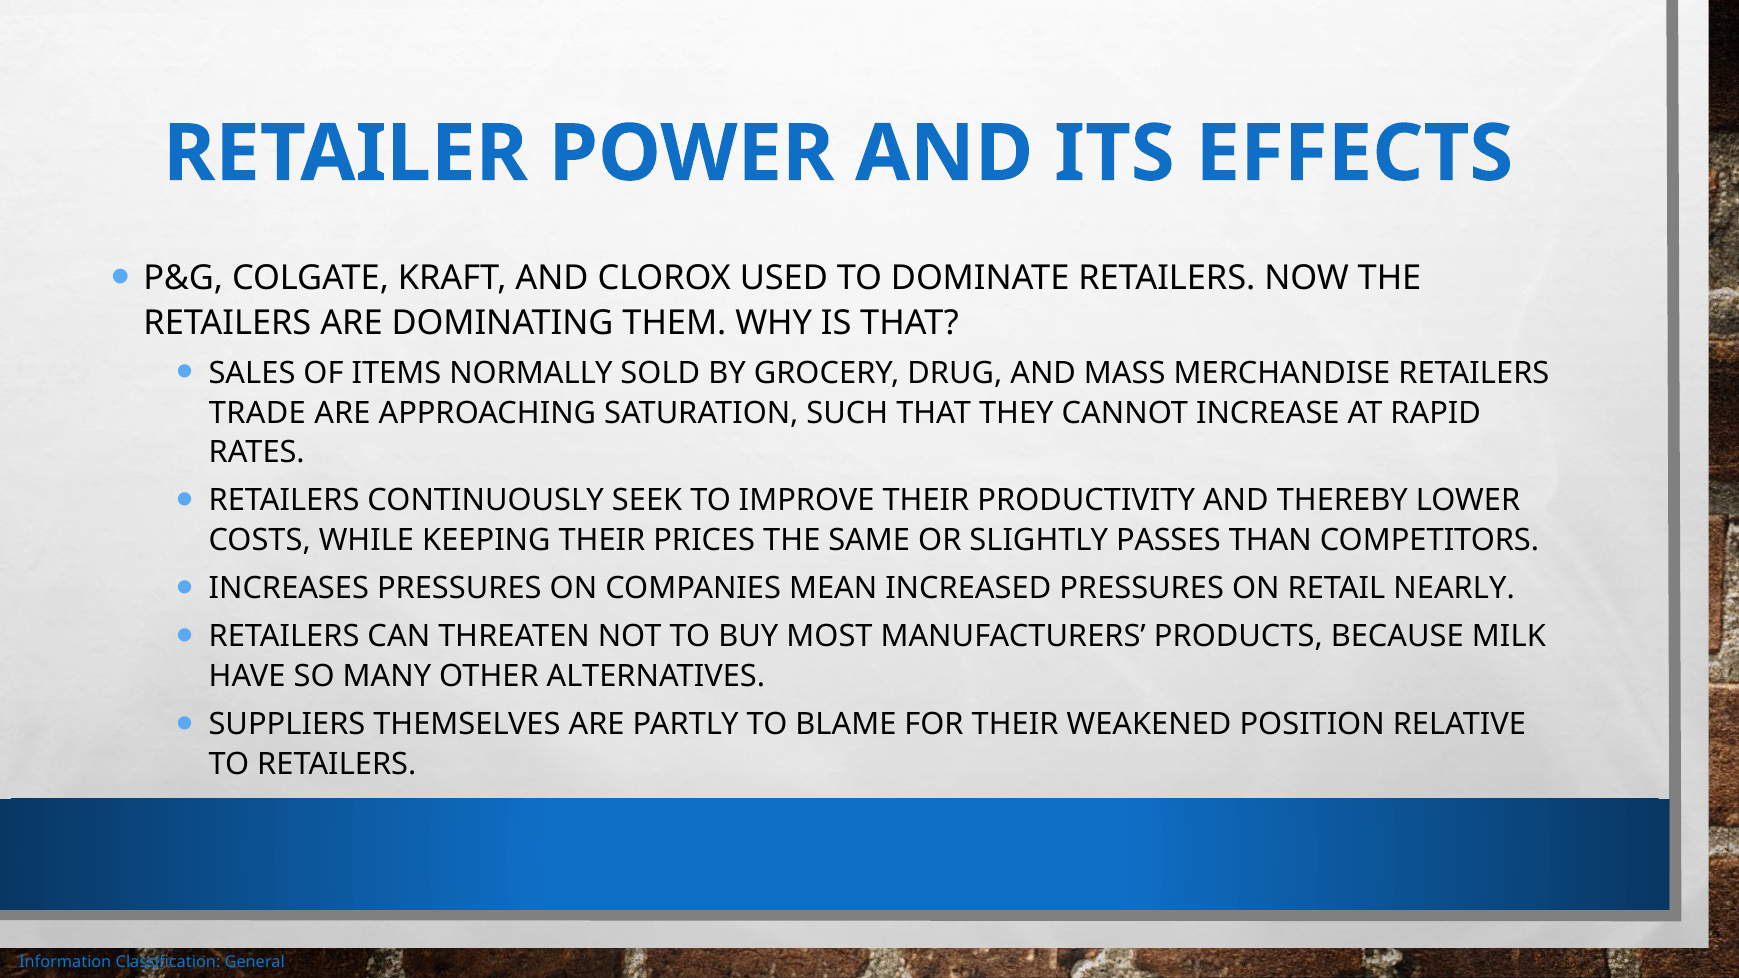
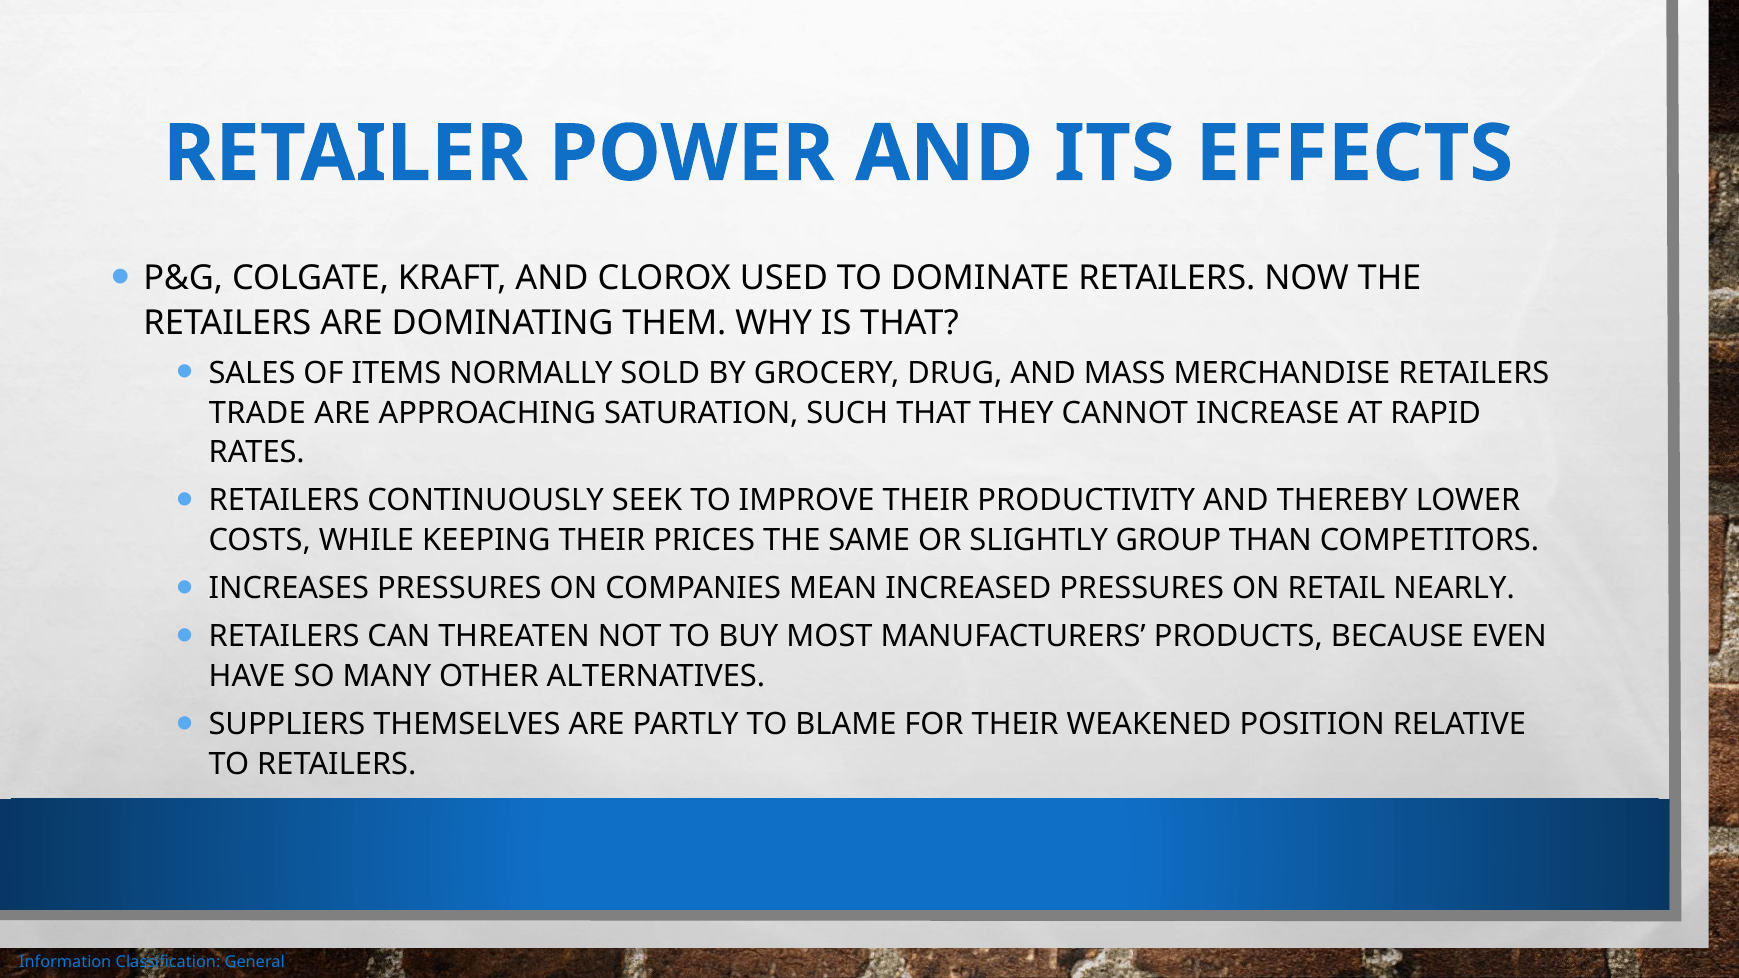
PASSES: PASSES -> GROUP
MILK: MILK -> EVEN
